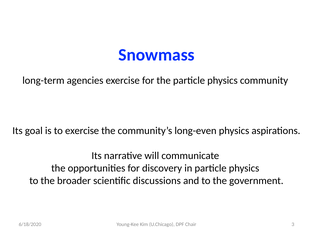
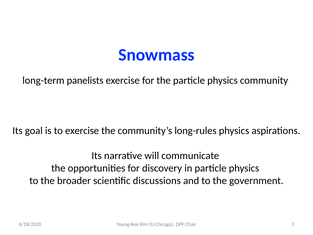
agencies: agencies -> panelists
long-even: long-even -> long-rules
